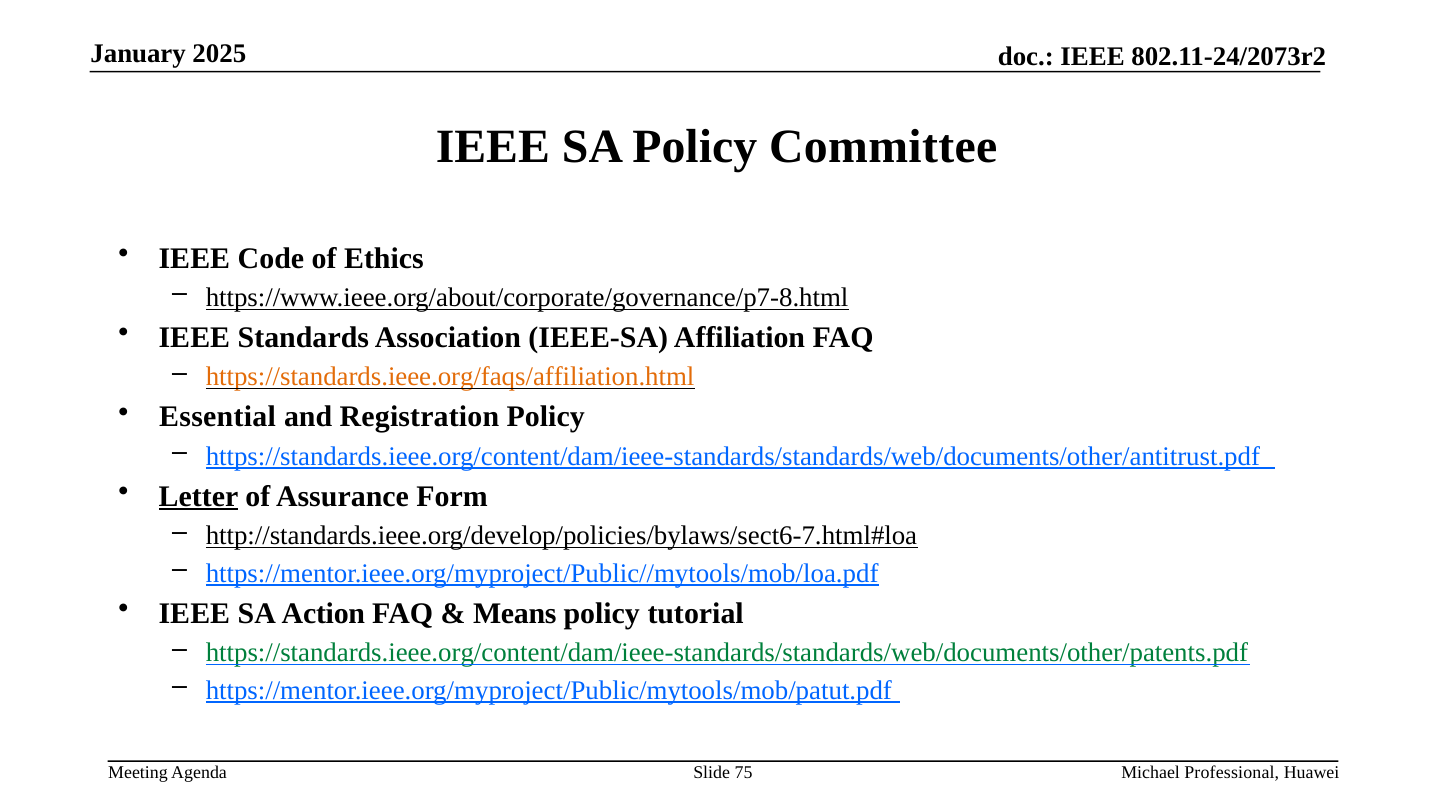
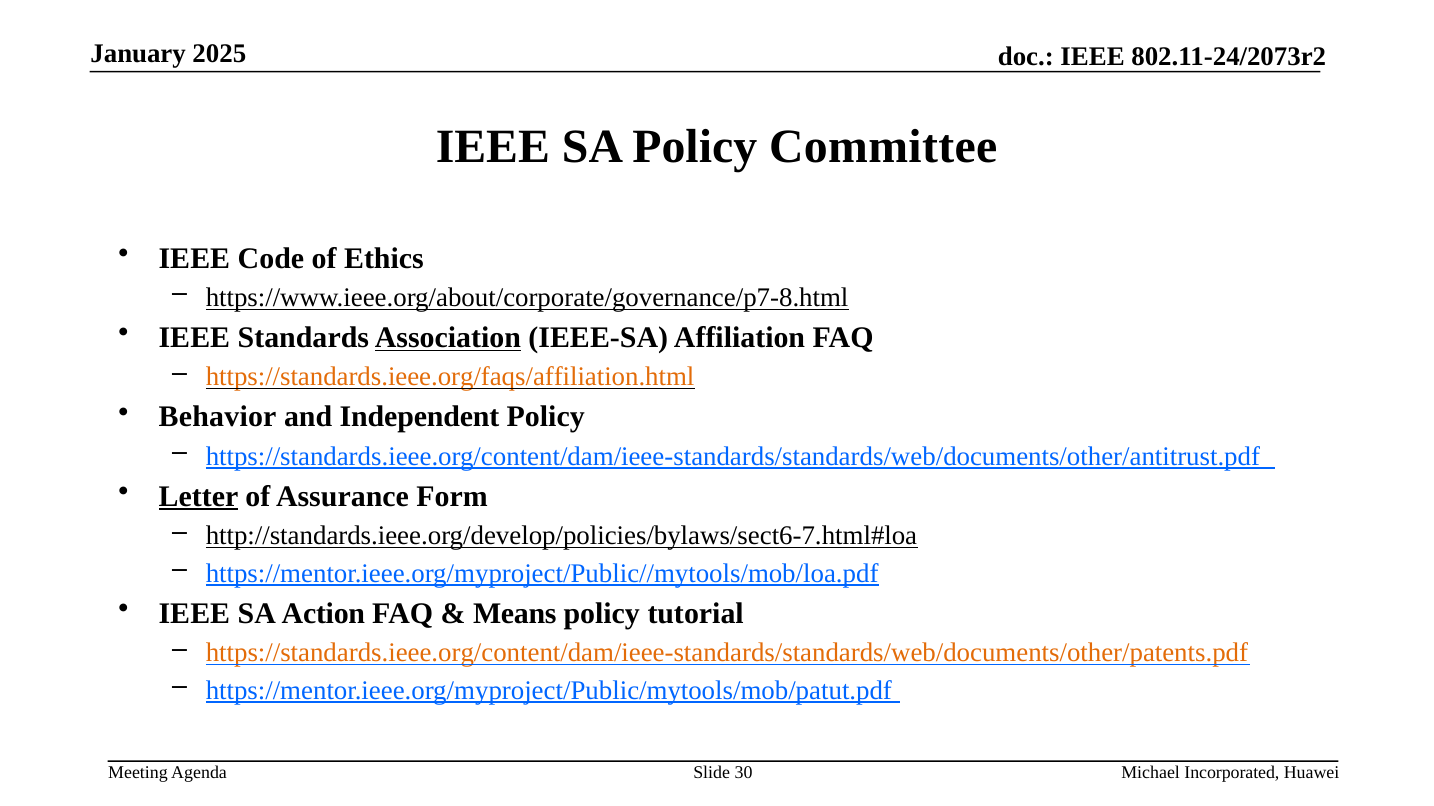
Association underline: none -> present
Essential: Essential -> Behavior
Registration: Registration -> Independent
https://standards.ieee.org/content/dam/ieee-standards/standards/web/documents/other/patents.pdf colour: green -> orange
75: 75 -> 30
Professional: Professional -> Incorporated
